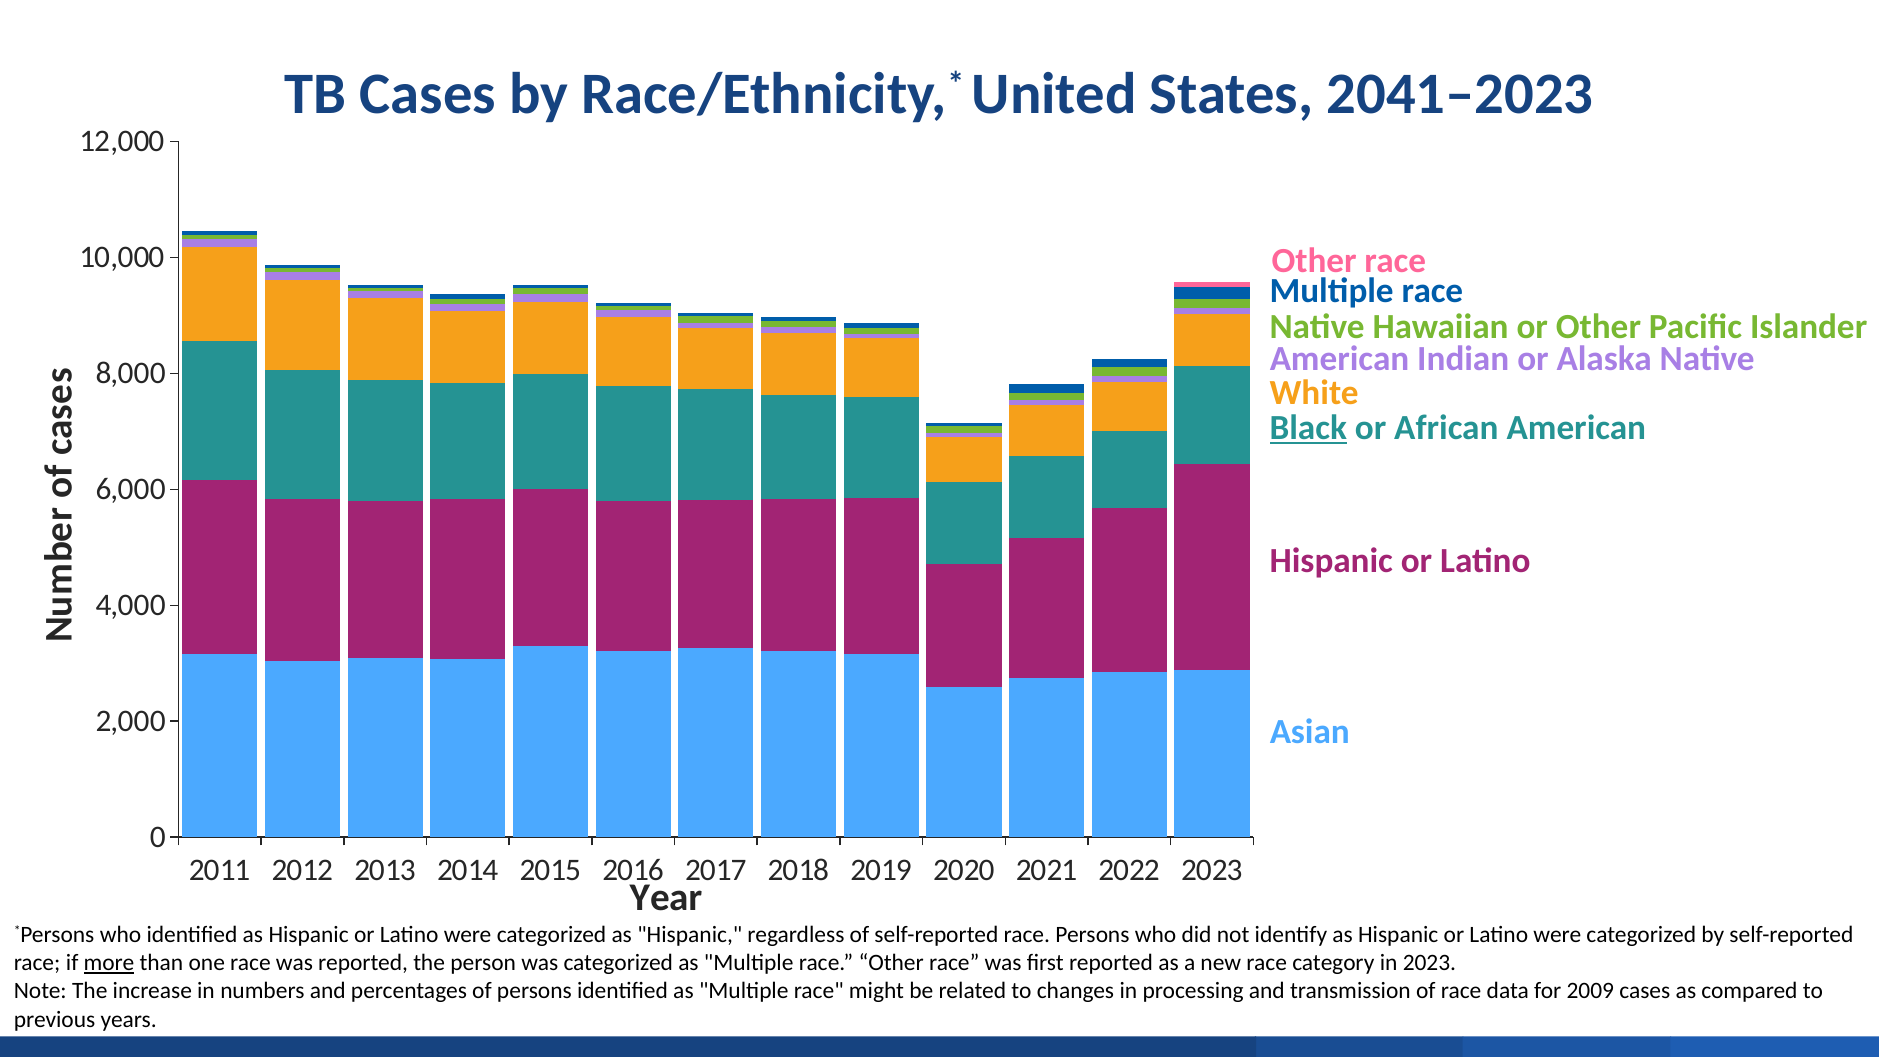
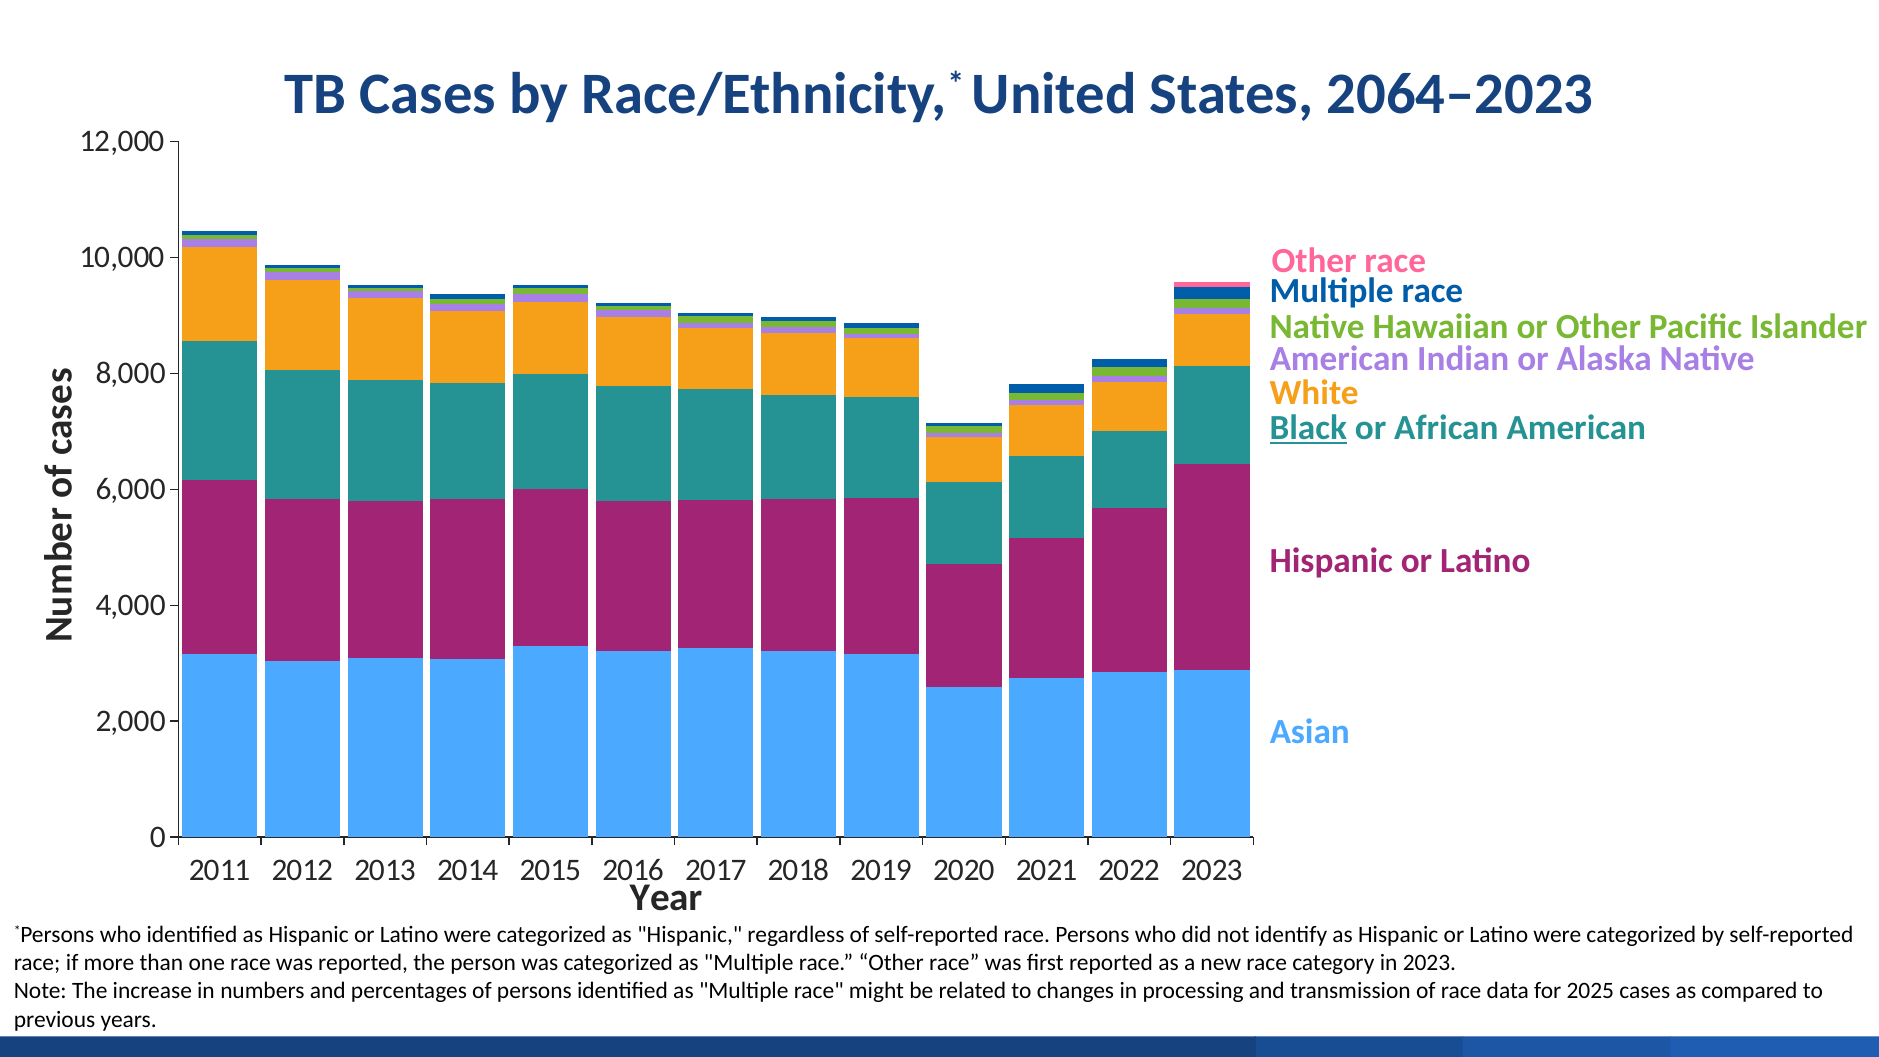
2041–2023: 2041–2023 -> 2064–2023
more underline: present -> none
2009: 2009 -> 2025
